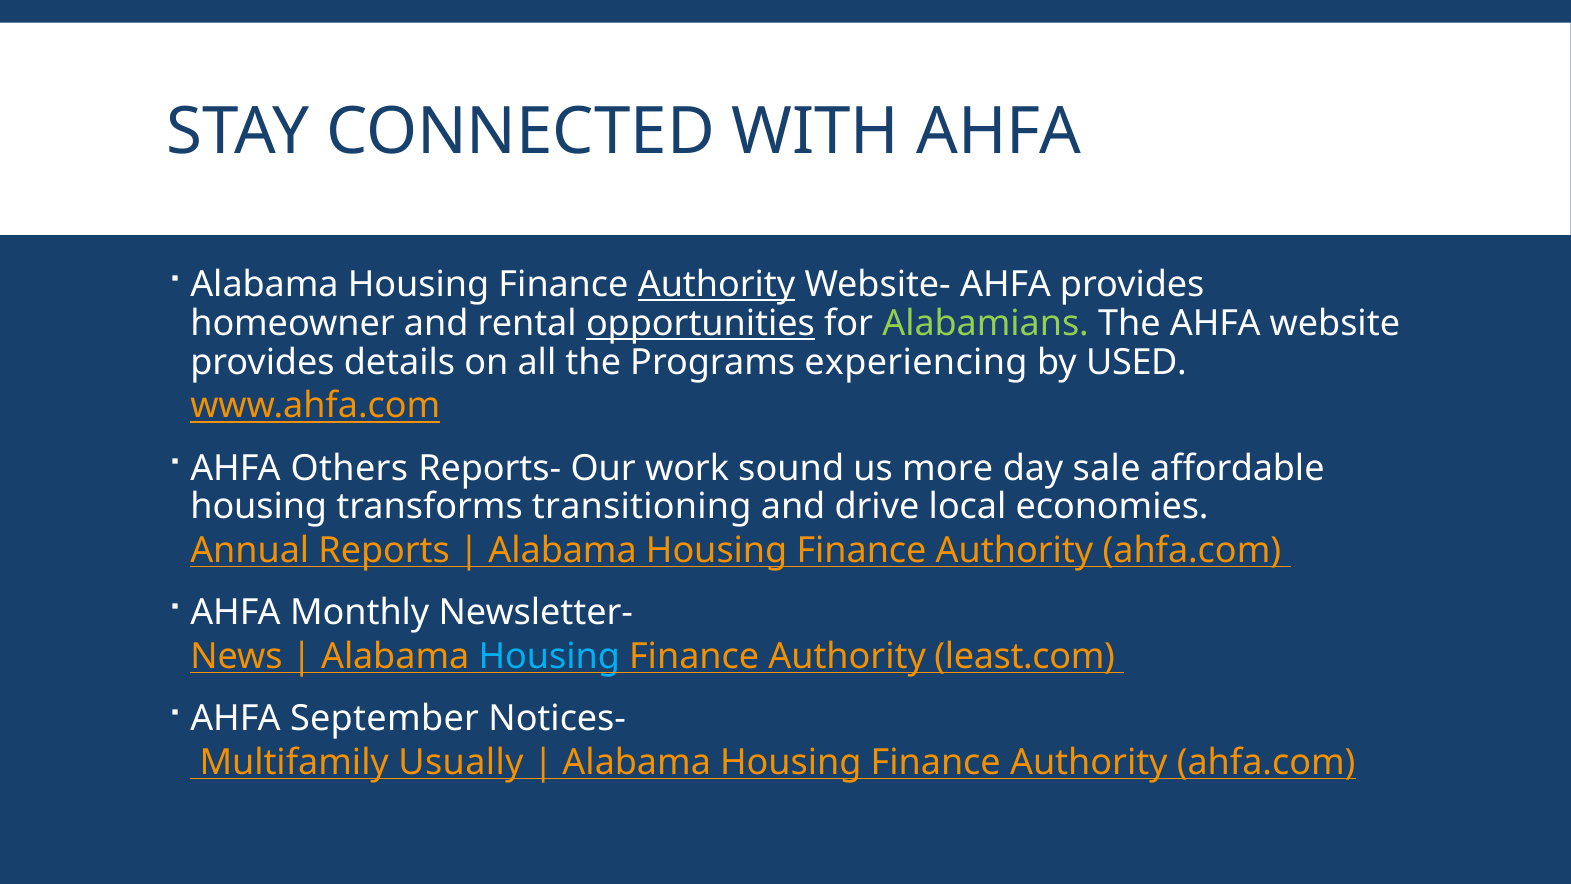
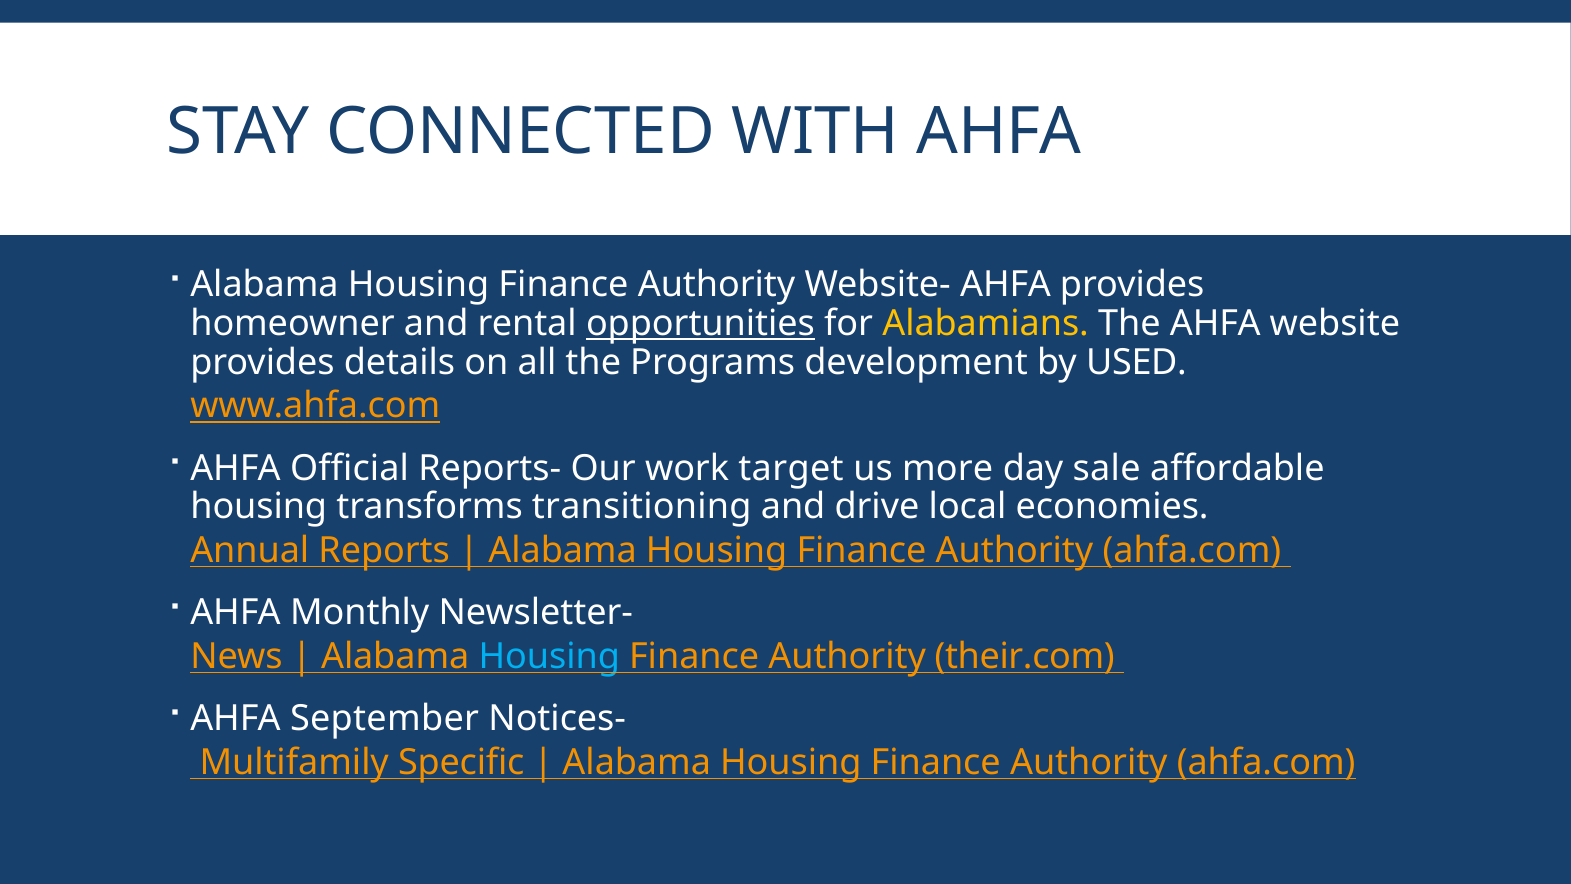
Authority at (717, 284) underline: present -> none
Alabamians colour: light green -> yellow
experiencing: experiencing -> development
Others: Others -> Official
sound: sound -> target
least.com: least.com -> their.com
Usually: Usually -> Specific
